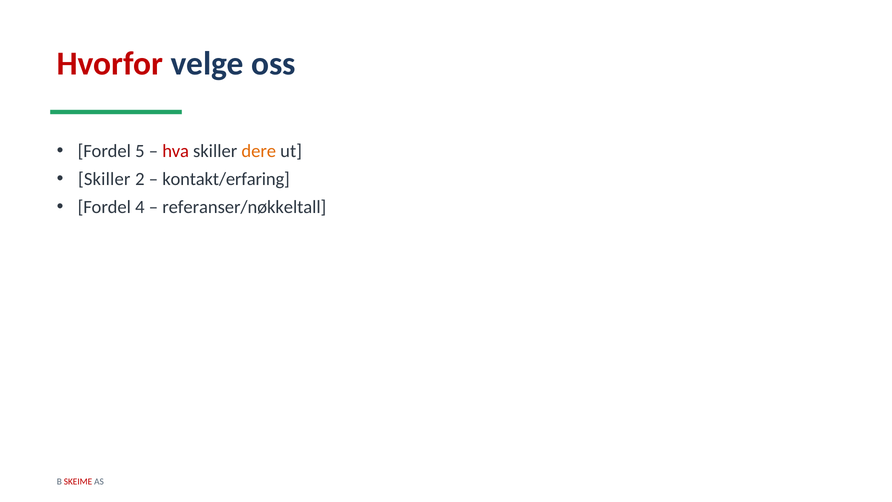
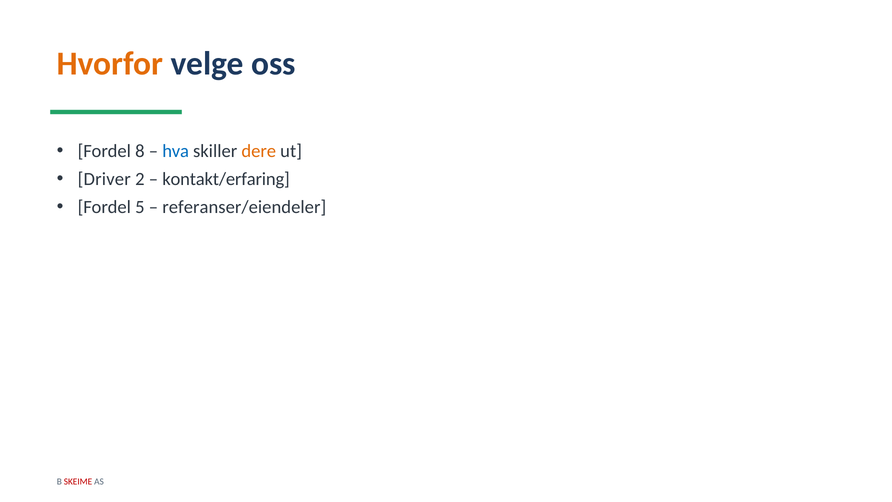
Hvorfor colour: red -> orange
5: 5 -> 8
hva colour: red -> blue
Skiller at (104, 179): Skiller -> Driver
4: 4 -> 5
referanser/nøkkeltall: referanser/nøkkeltall -> referanser/eiendeler
